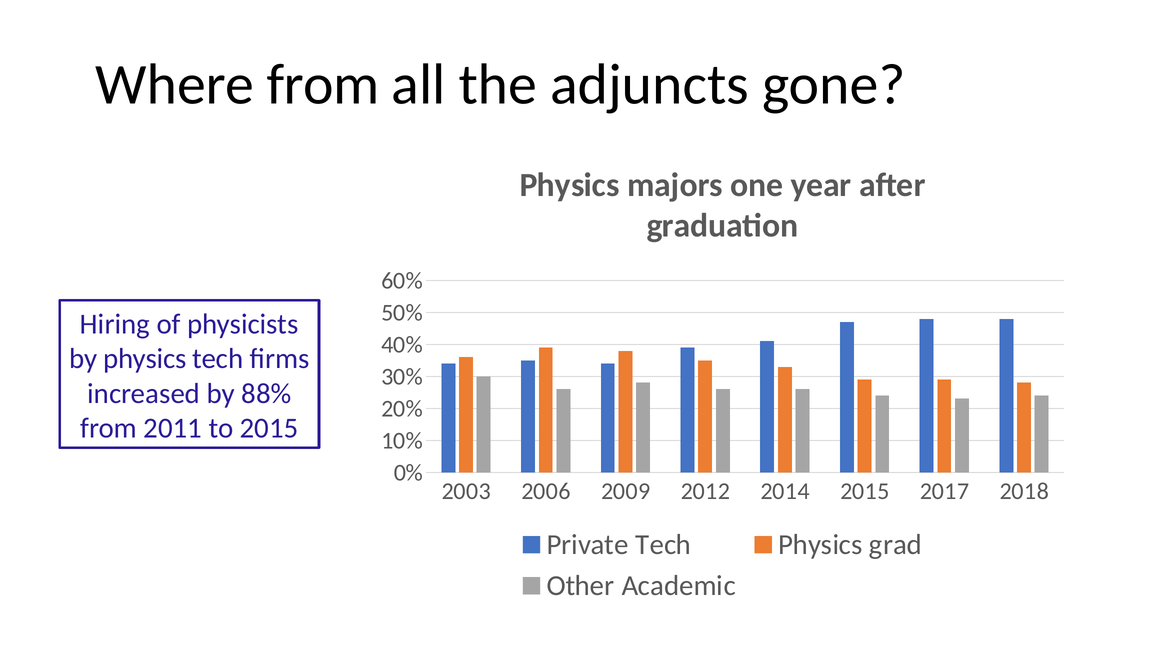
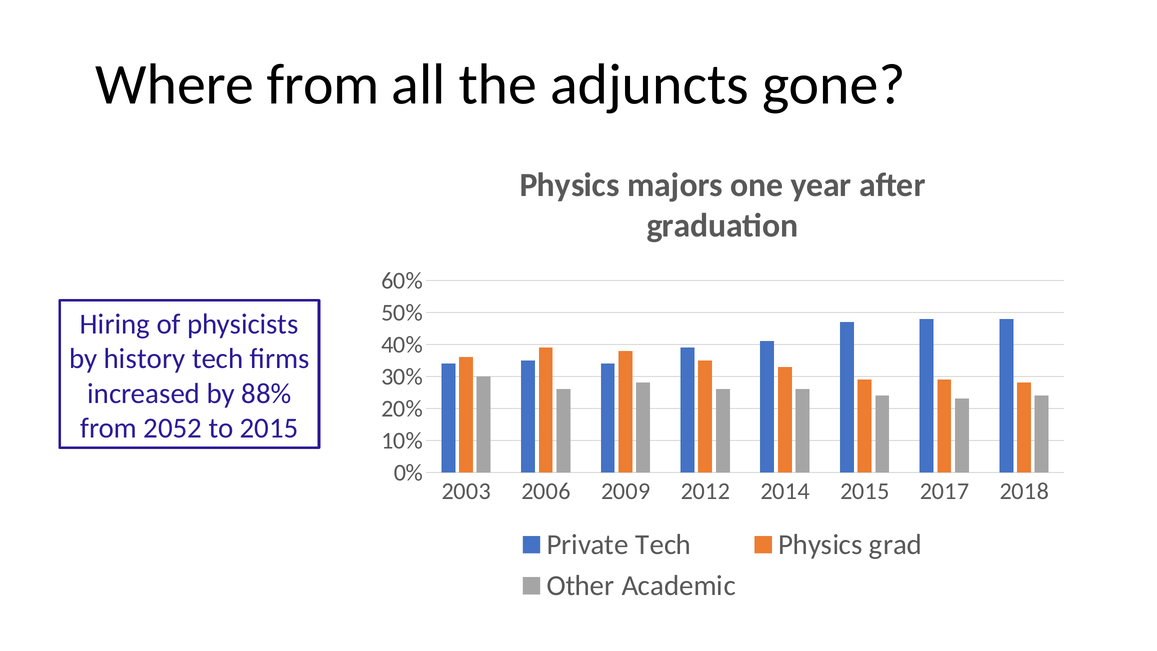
by physics: physics -> history
2011: 2011 -> 2052
